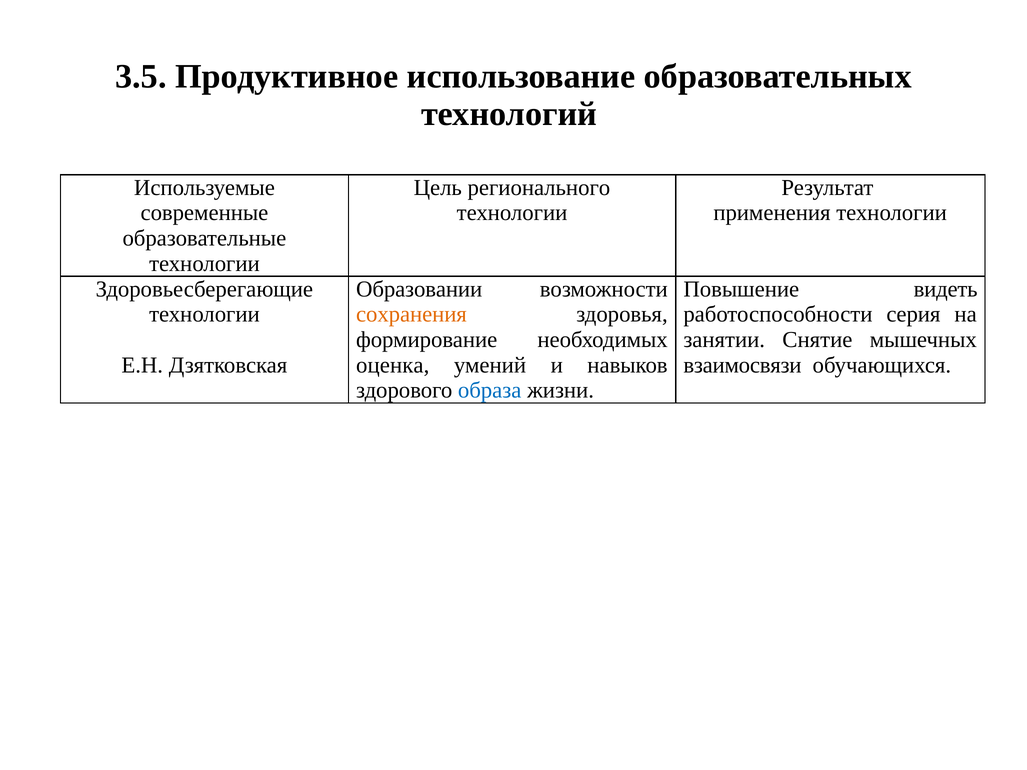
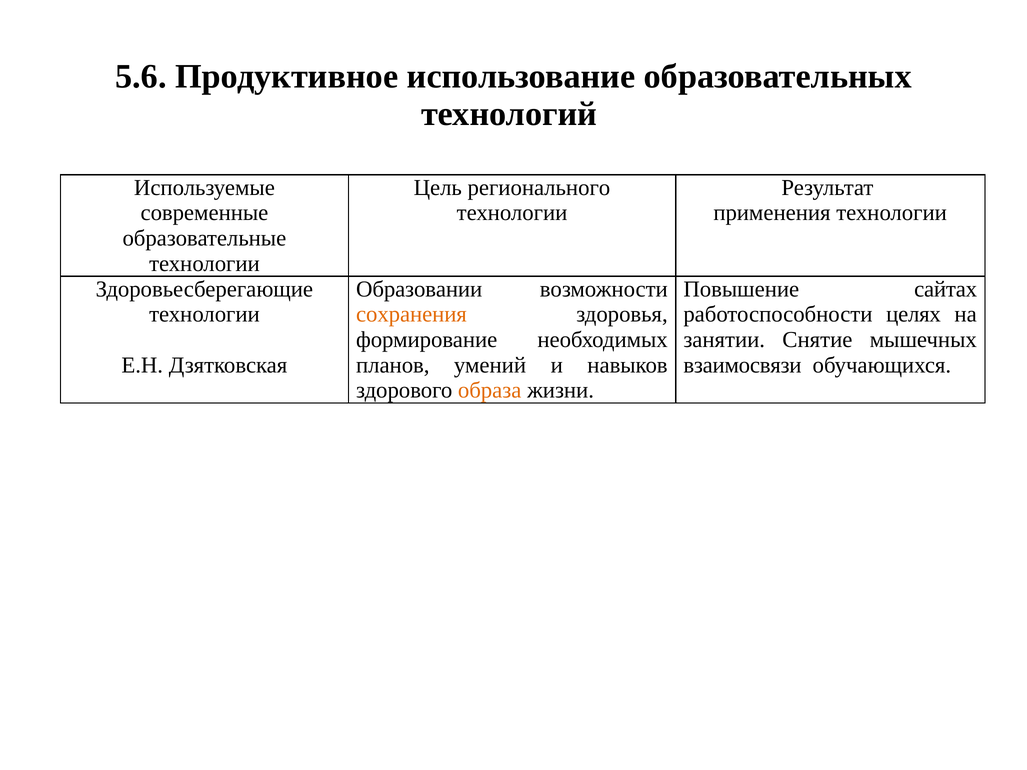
3.5: 3.5 -> 5.6
видеть: видеть -> сайтах
серия: серия -> целях
оценка: оценка -> планов
образа colour: blue -> orange
